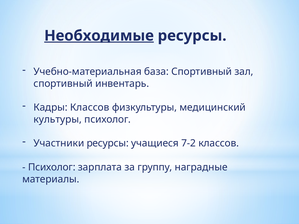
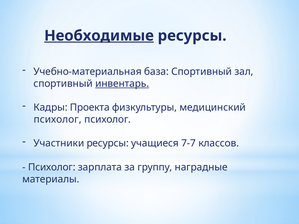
инвентарь underline: none -> present
Кадры Классов: Классов -> Проекта
культуры at (58, 120): культуры -> психолог
7-2: 7-2 -> 7-7
